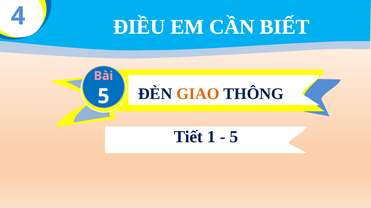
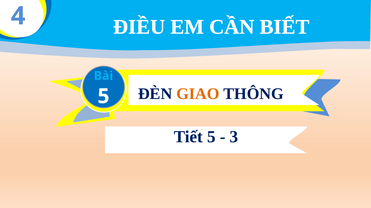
Bài colour: pink -> light blue
Tiết 1: 1 -> 5
5 at (234, 137): 5 -> 3
